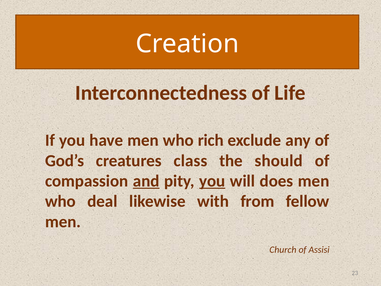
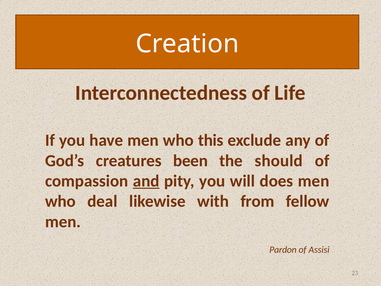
rich: rich -> this
class: class -> been
you at (212, 181) underline: present -> none
Church: Church -> Pardon
